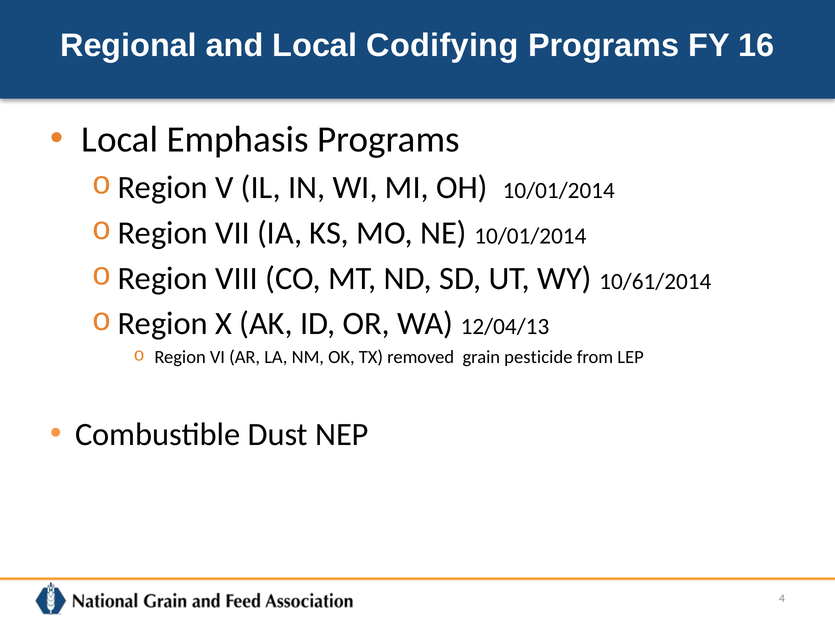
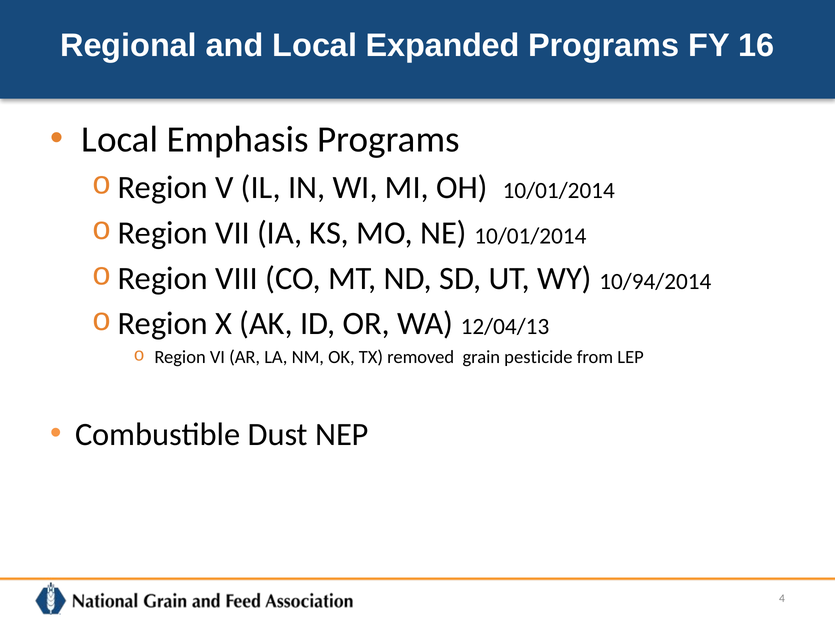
Codifying: Codifying -> Expanded
10/61/2014: 10/61/2014 -> 10/94/2014
